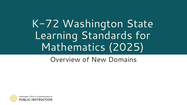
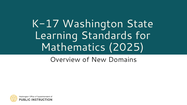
K-72: K-72 -> K-17
